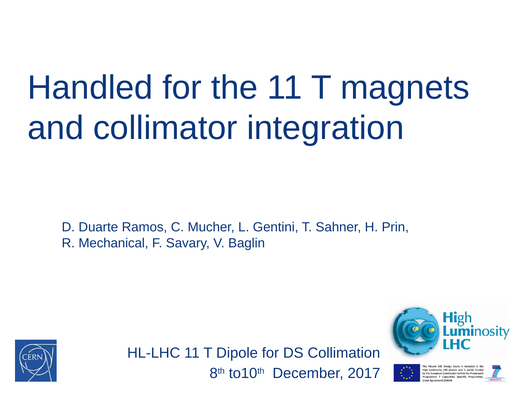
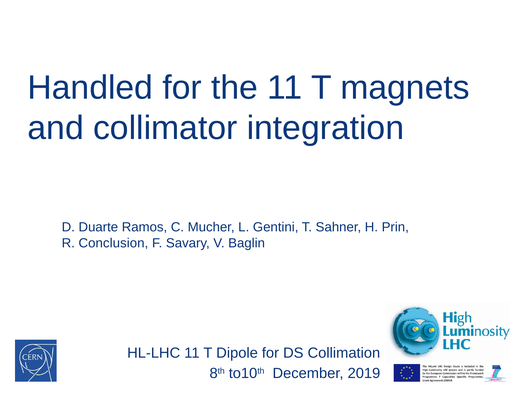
Mechanical: Mechanical -> Conclusion
2017: 2017 -> 2019
